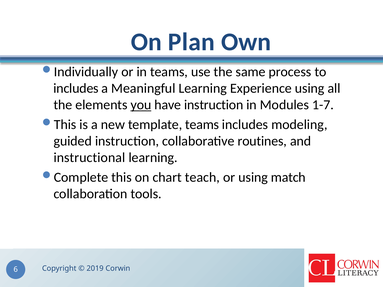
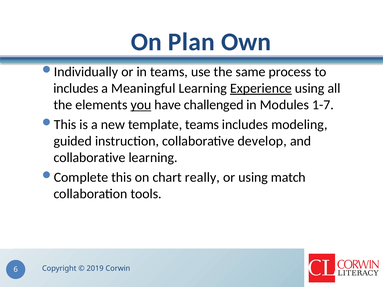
Experience underline: none -> present
have instruction: instruction -> challenged
routines: routines -> develop
instructional at (89, 158): instructional -> collaborative
teach: teach -> really
